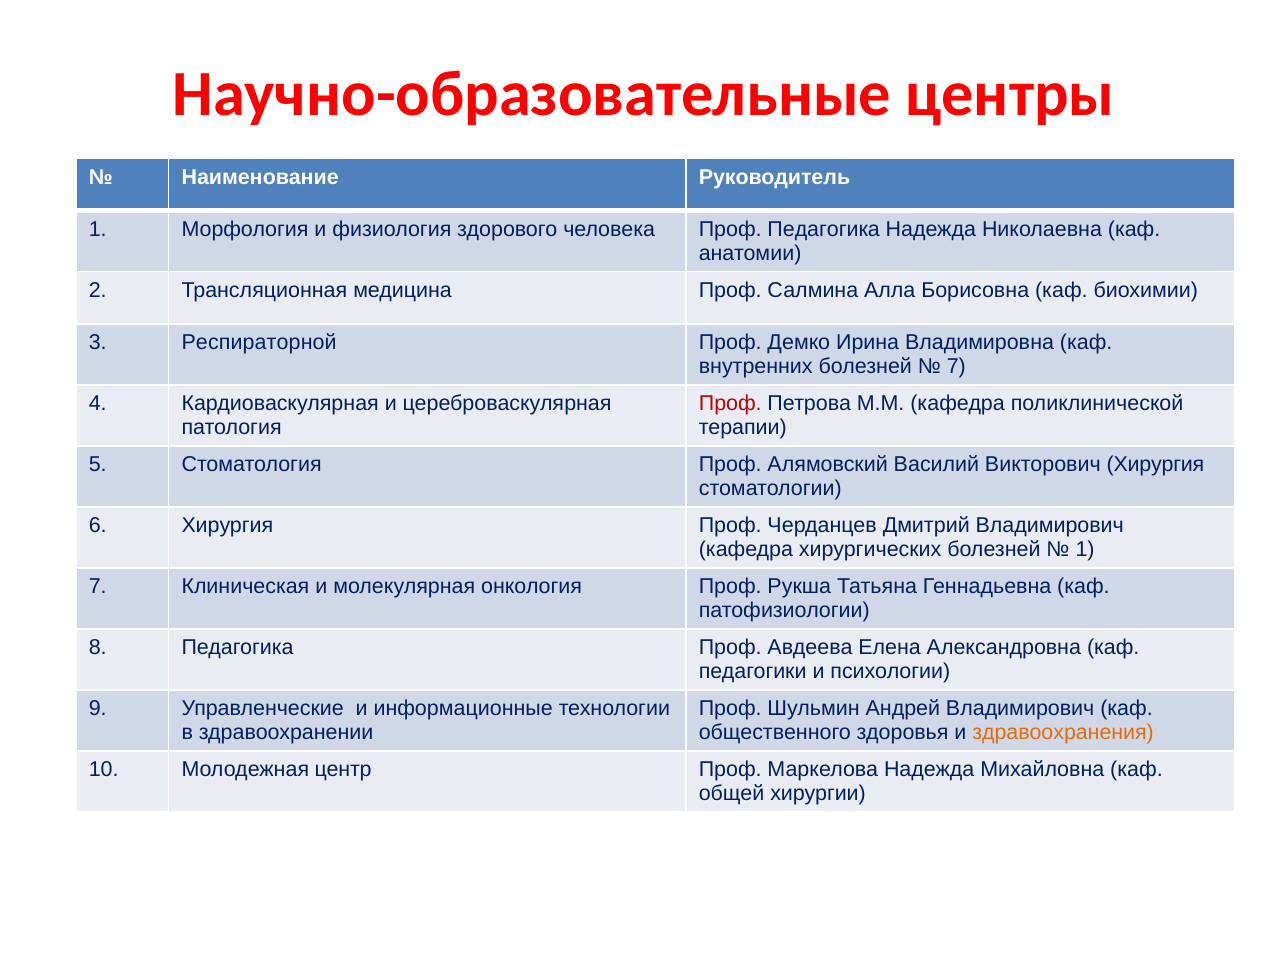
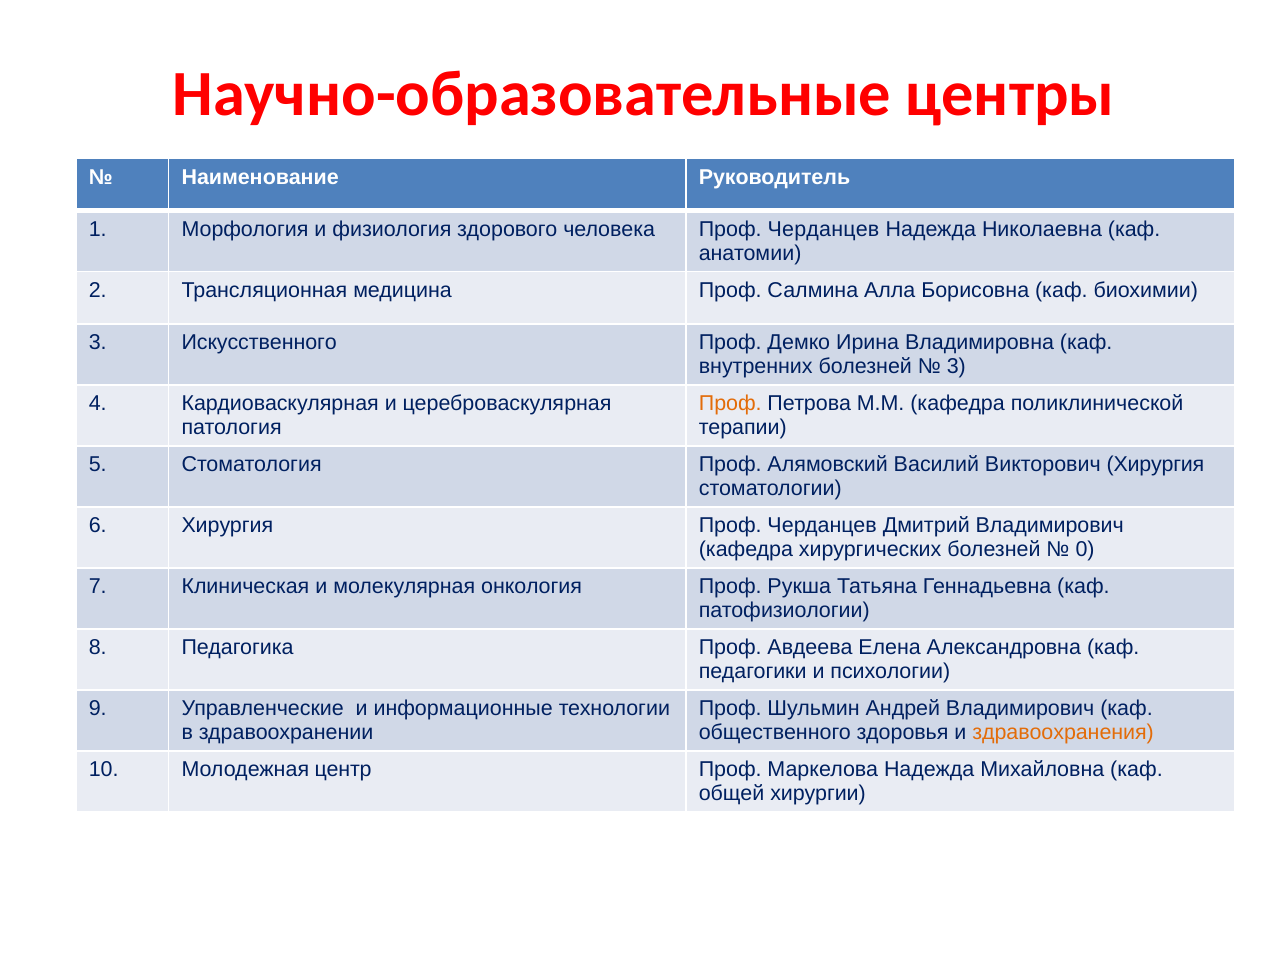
человека Проф Педагогика: Педагогика -> Черданцев
Респираторной: Респираторной -> Искусственного
7 at (956, 367): 7 -> 3
Проф at (730, 404) colour: red -> orange
1 at (1085, 550): 1 -> 0
